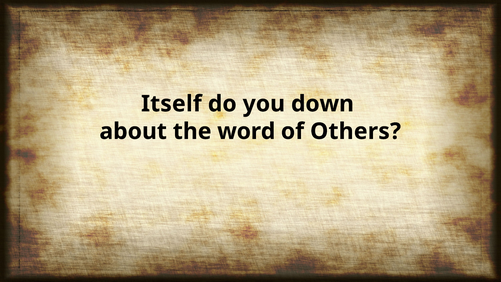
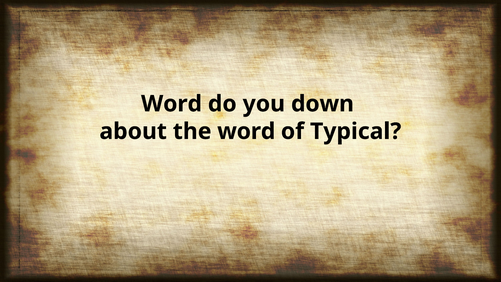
Itself at (171, 104): Itself -> Word
Others: Others -> Typical
